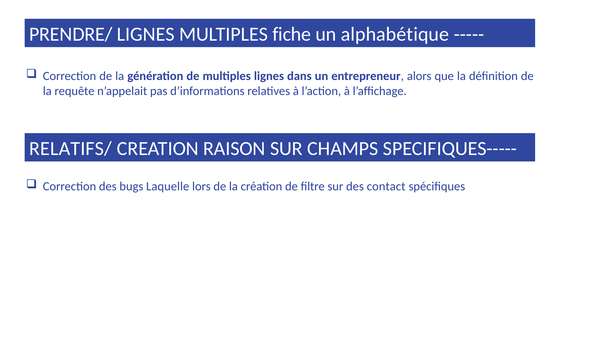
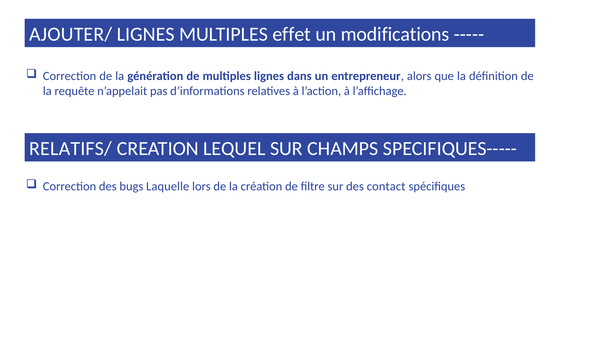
PRENDRE/: PRENDRE/ -> AJOUTER/
fiche: fiche -> effet
alphabétique: alphabétique -> modifications
RAISON: RAISON -> LEQUEL
